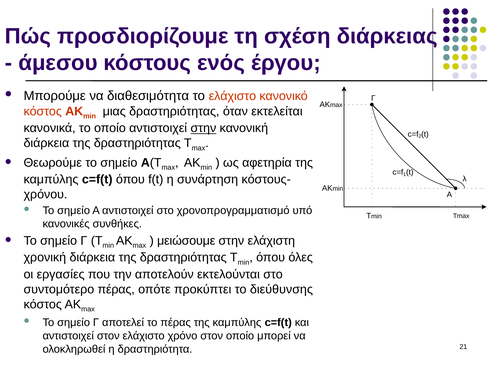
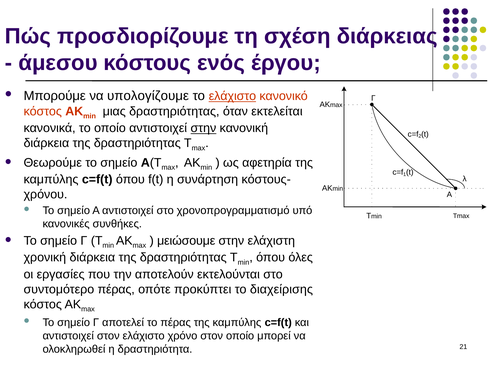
διαθεσιμότητα: διαθεσιμότητα -> υπολογίζουμε
ελάχιστο at (232, 96) underline: none -> present
διεύθυνσης: διεύθυνσης -> διαχείρισης
